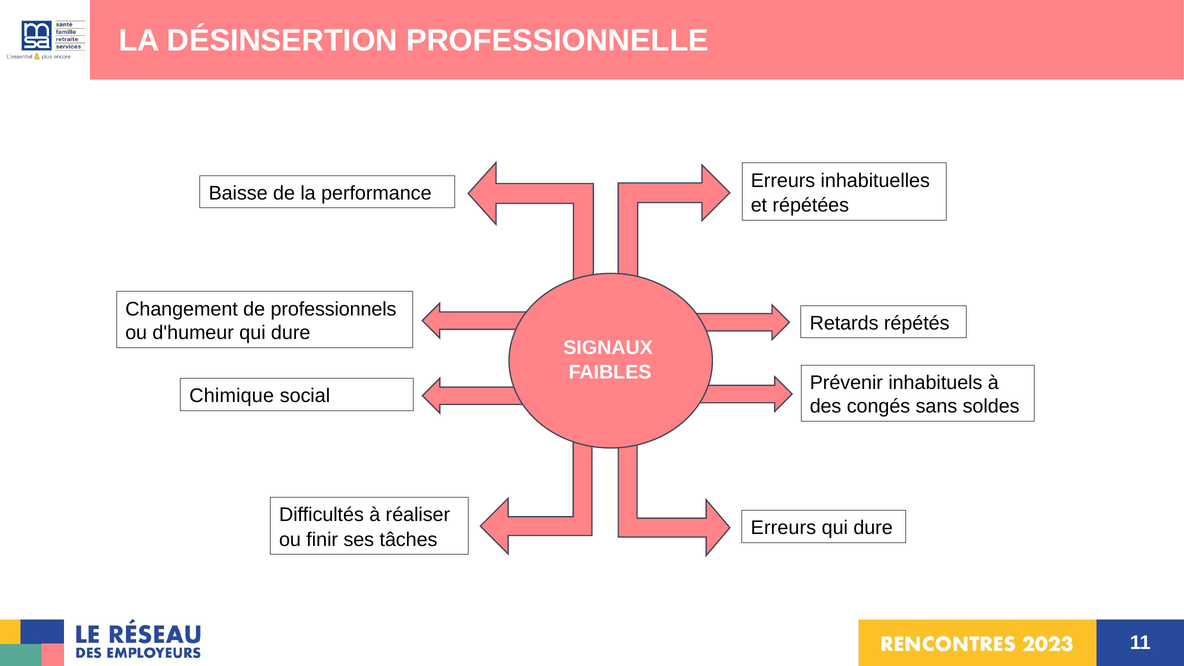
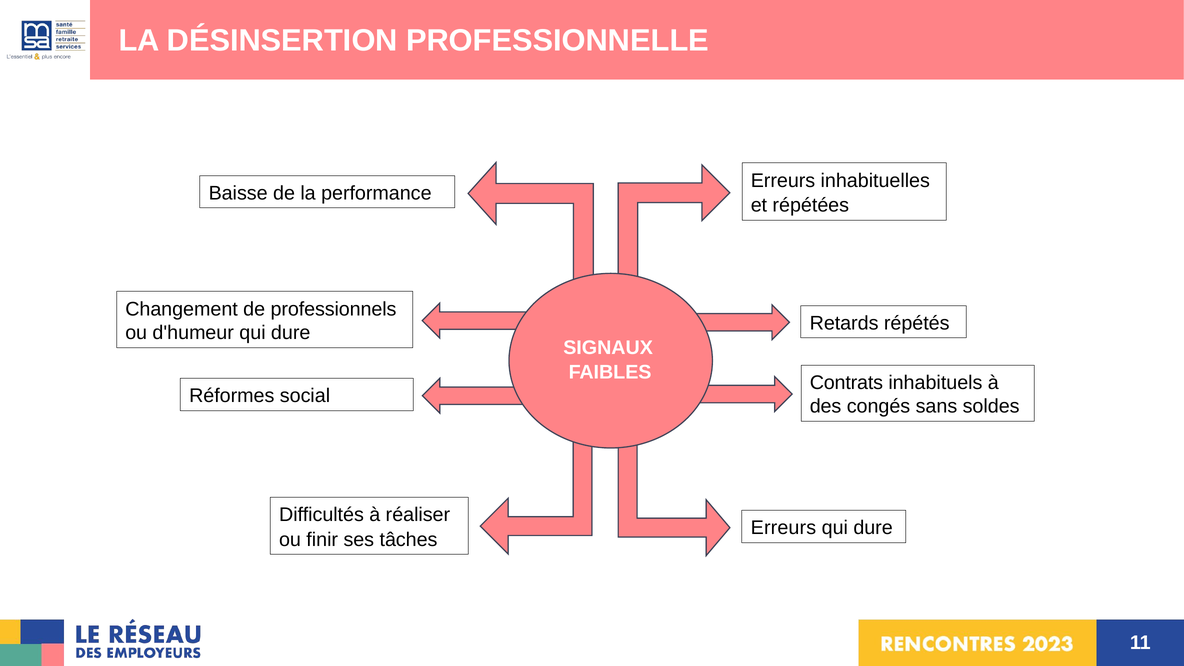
Prévenir: Prévenir -> Contrats
Chimique: Chimique -> Réformes
